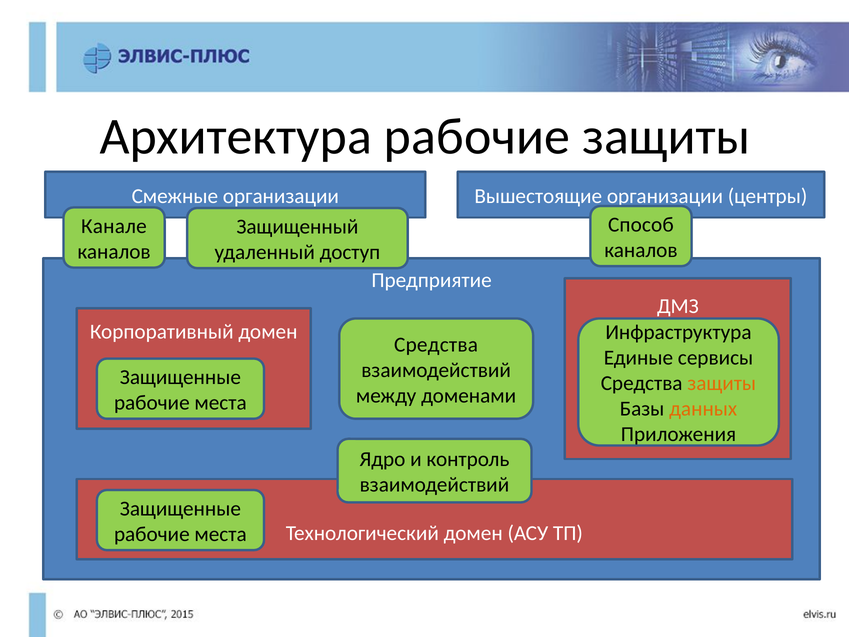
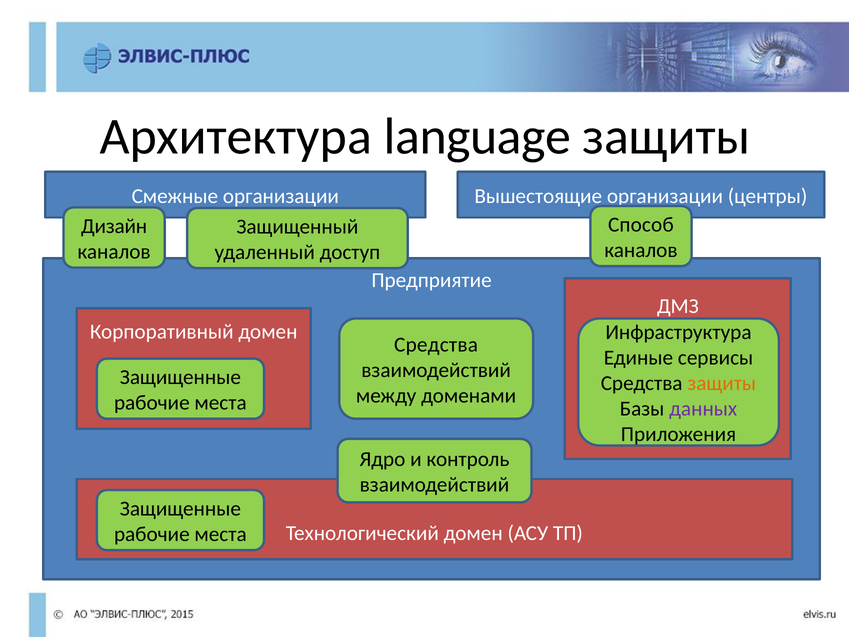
Архитектура рабочие: рабочие -> language
Канале: Канале -> Дизайн
данных colour: orange -> purple
